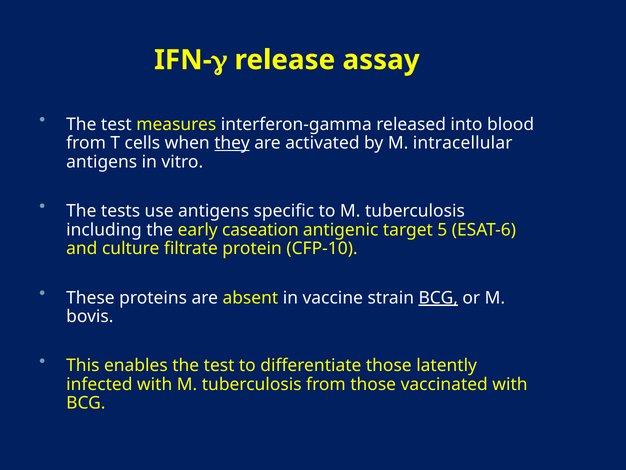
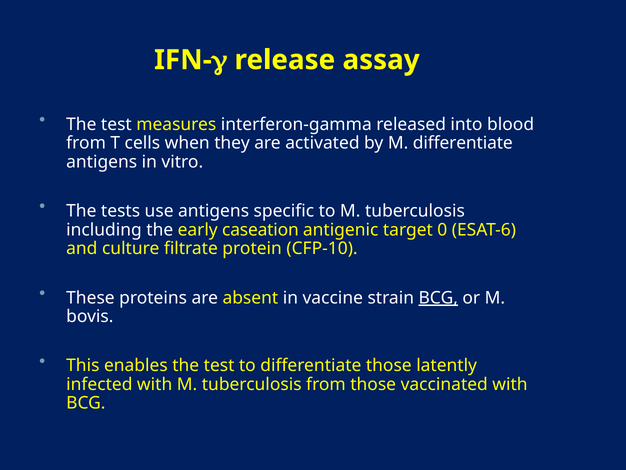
they underline: present -> none
M intracellular: intracellular -> differentiate
5: 5 -> 0
